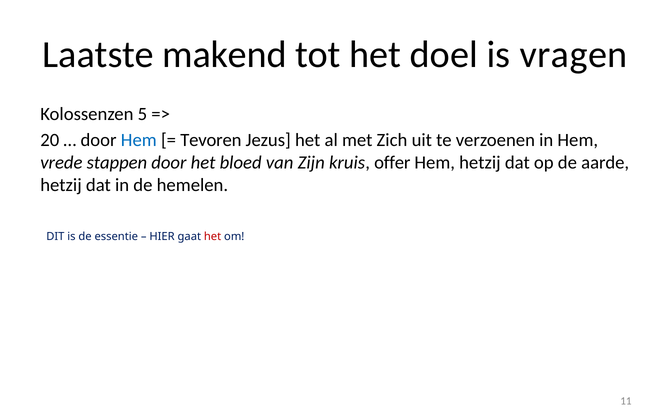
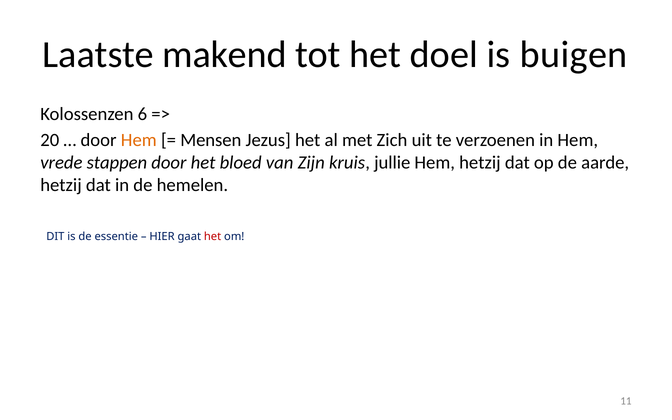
vragen: vragen -> buigen
5: 5 -> 6
Hem at (139, 140) colour: blue -> orange
Tevoren: Tevoren -> Mensen
offer: offer -> jullie
